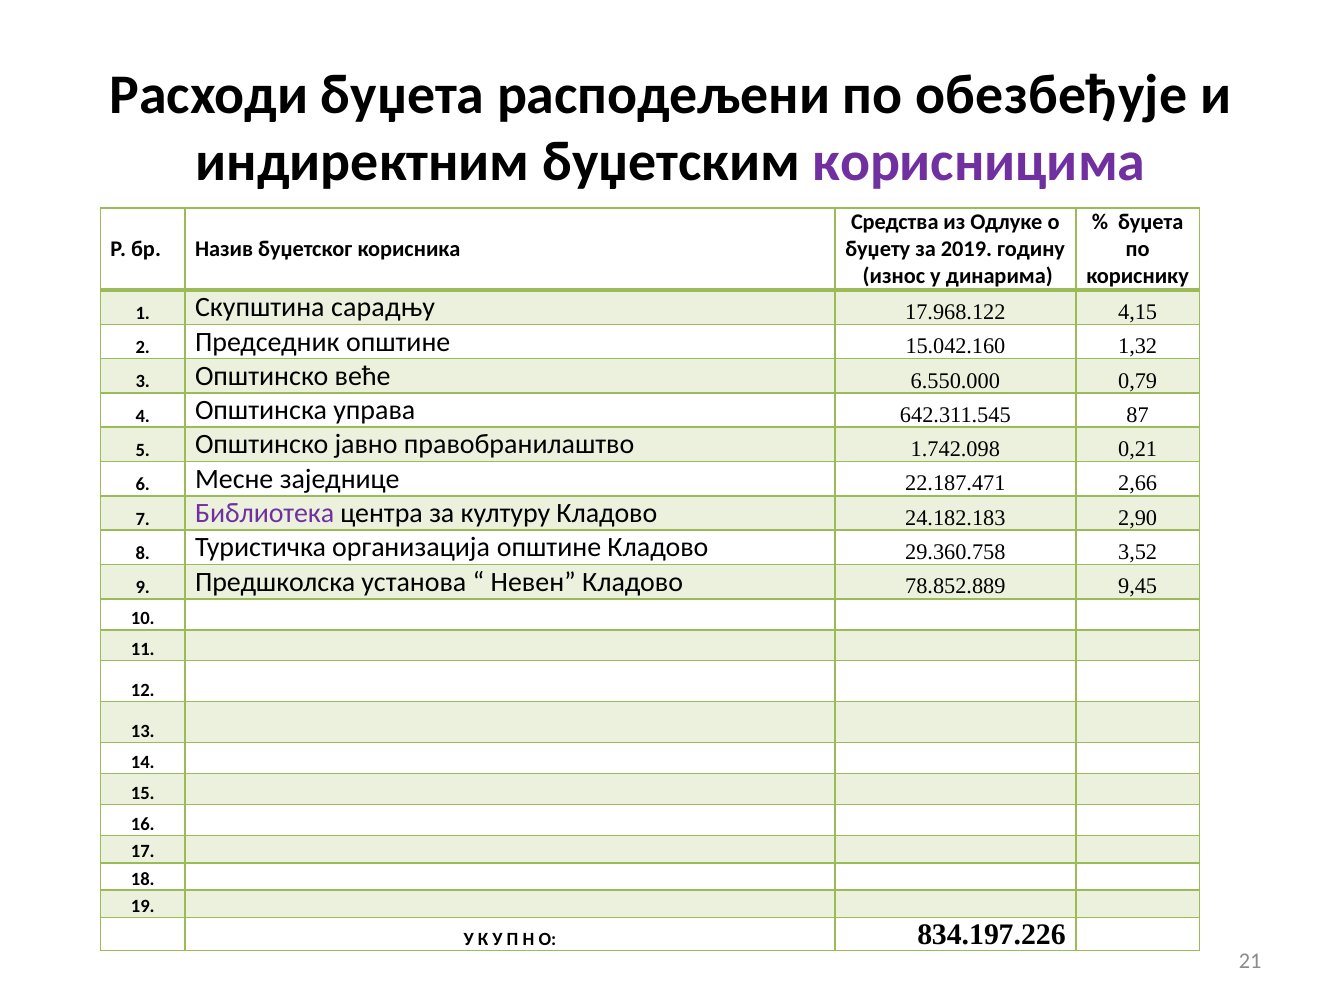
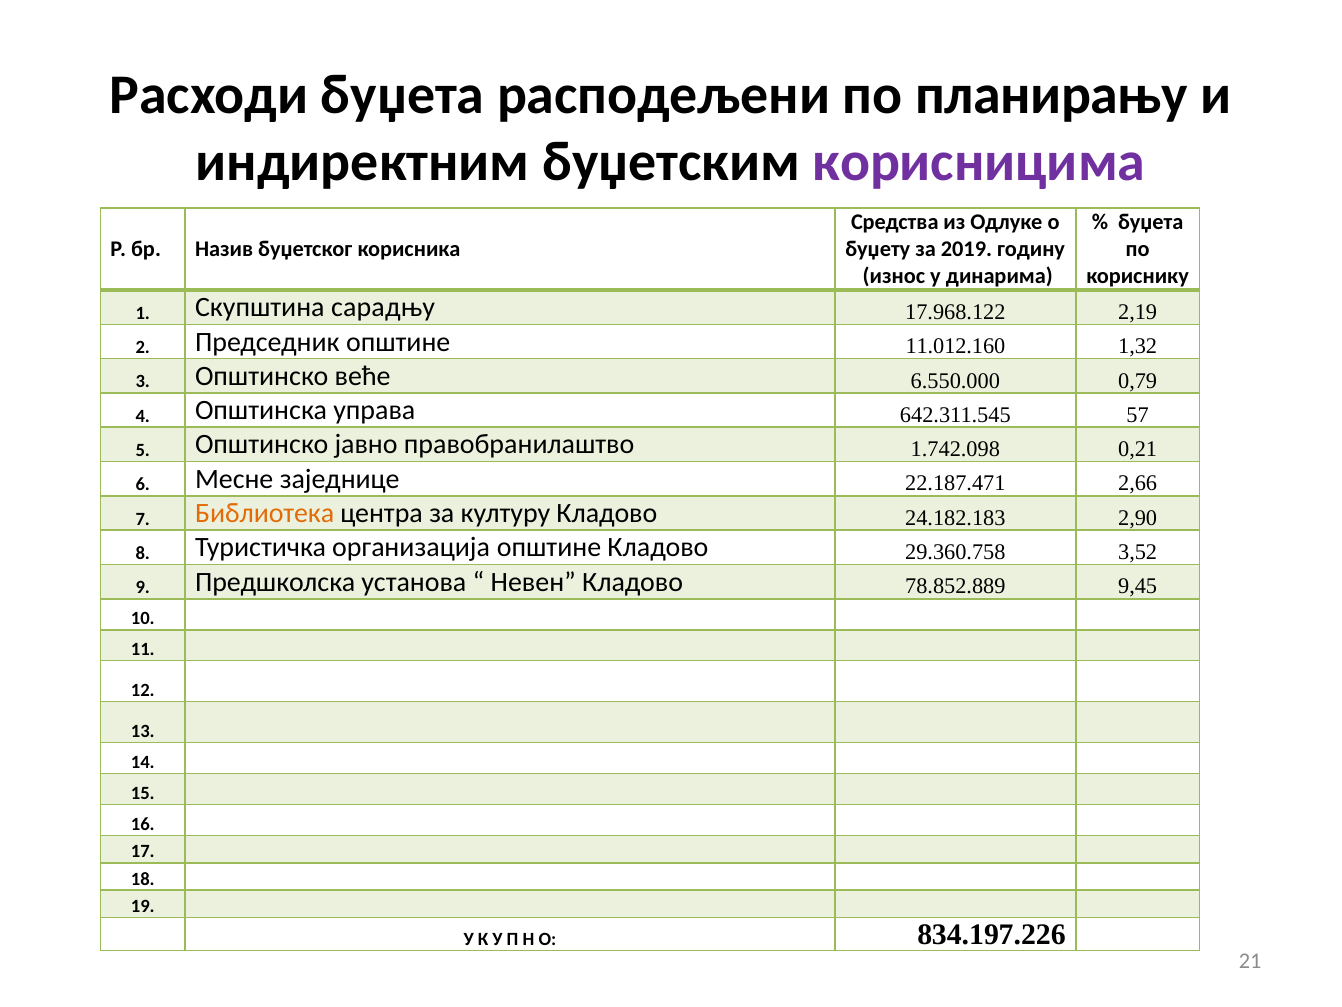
обезбеђује: обезбеђује -> планирању
4,15: 4,15 -> 2,19
15.042.160: 15.042.160 -> 11.012.160
87: 87 -> 57
Библиотека colour: purple -> orange
